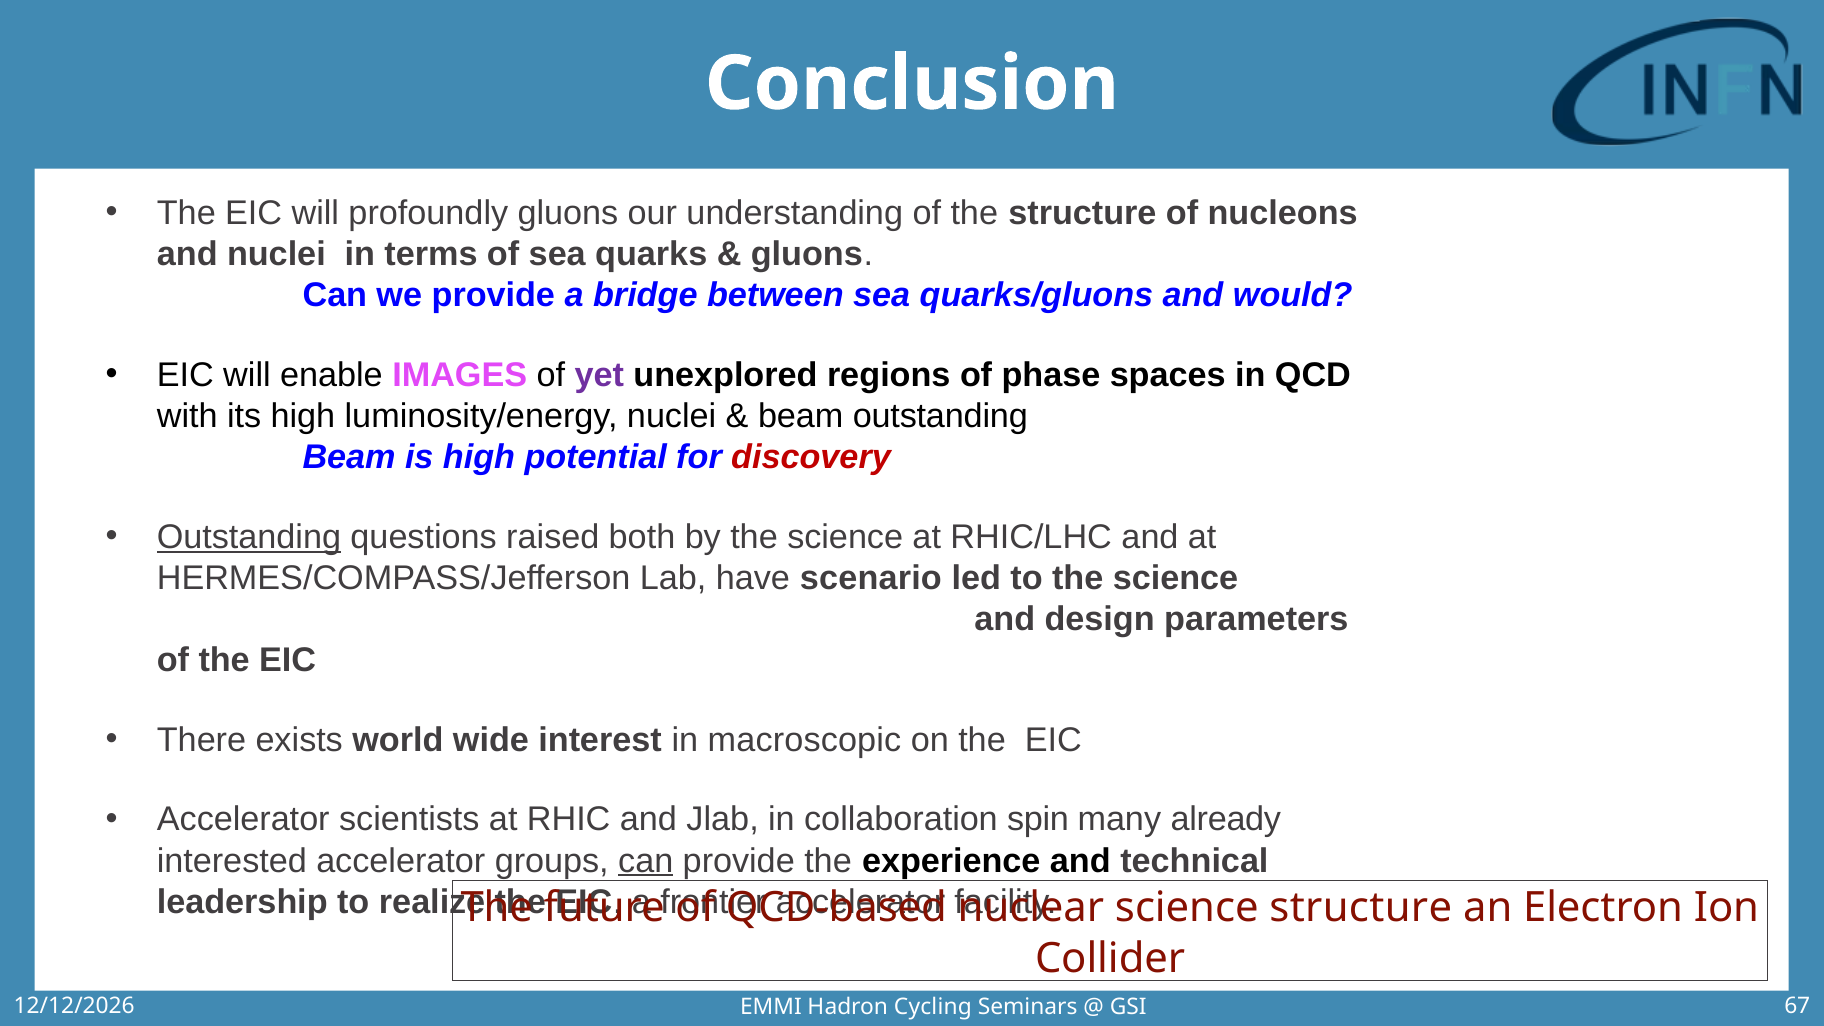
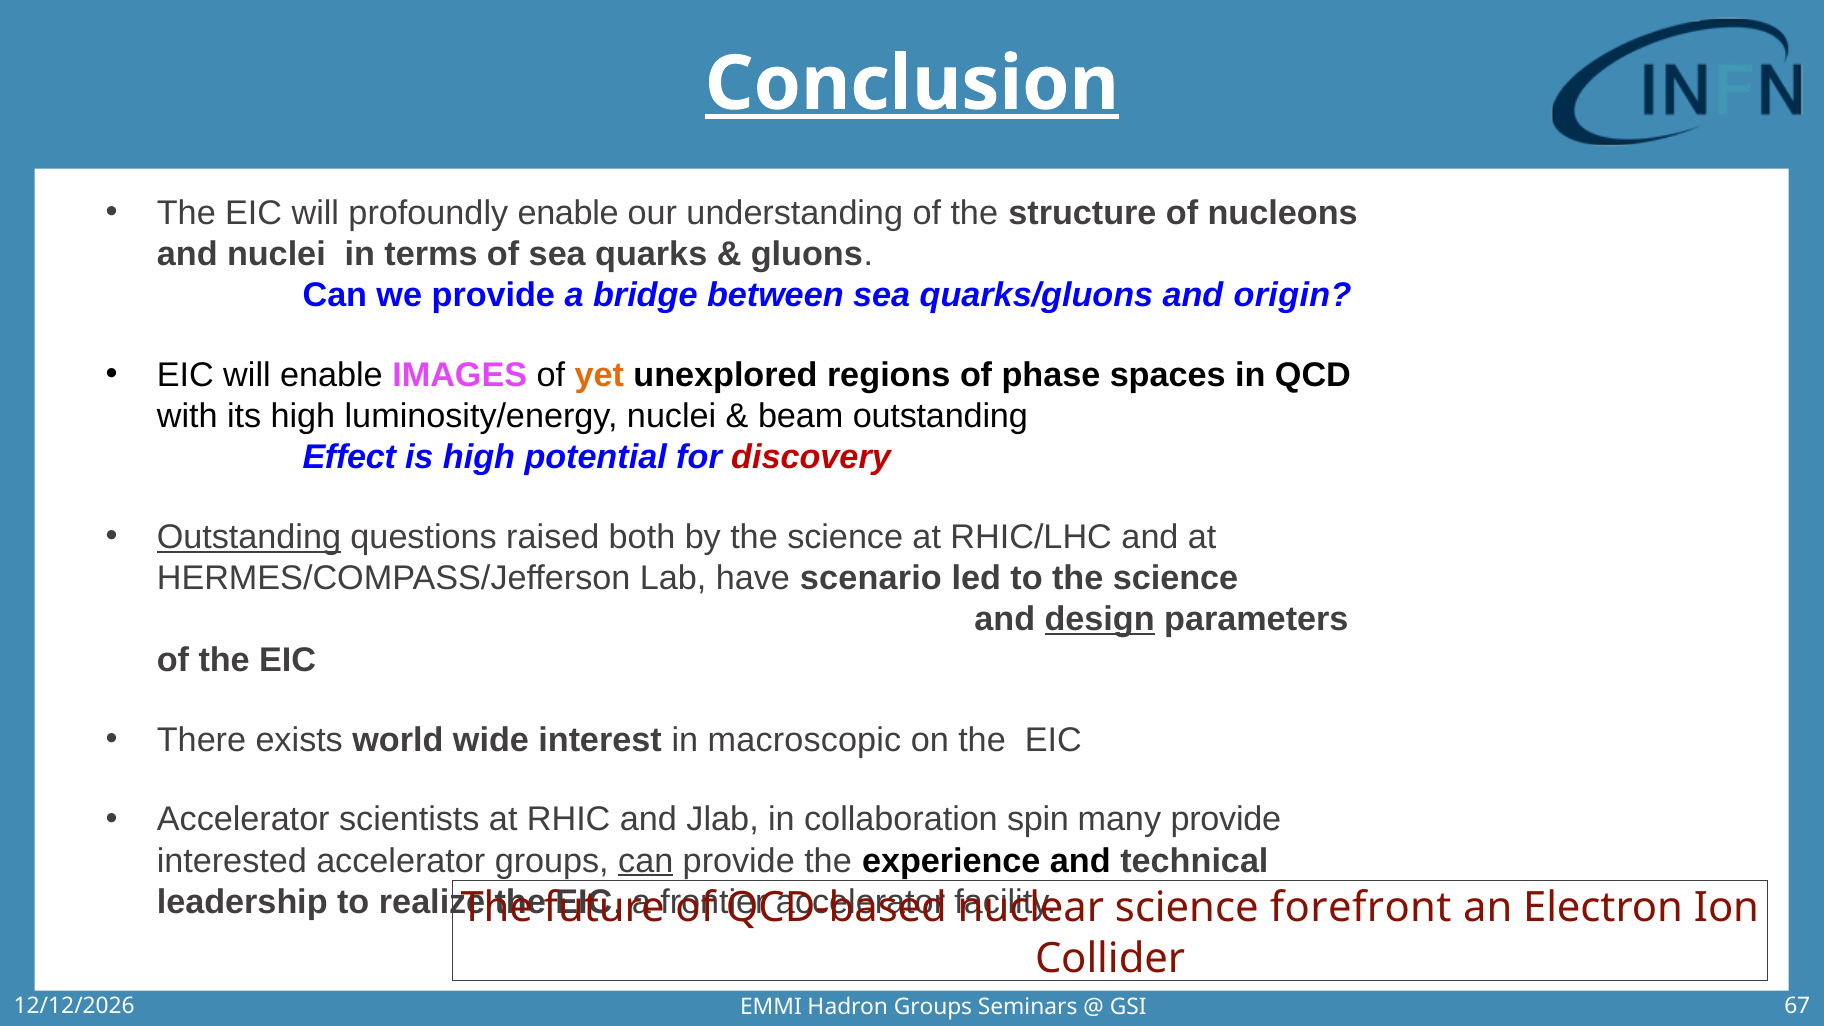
Conclusion underline: none -> present
profoundly gluons: gluons -> enable
would: would -> origin
yet colour: purple -> orange
Beam at (349, 457): Beam -> Effect
design underline: none -> present
many already: already -> provide
science structure: structure -> forefront
Hadron Cycling: Cycling -> Groups
